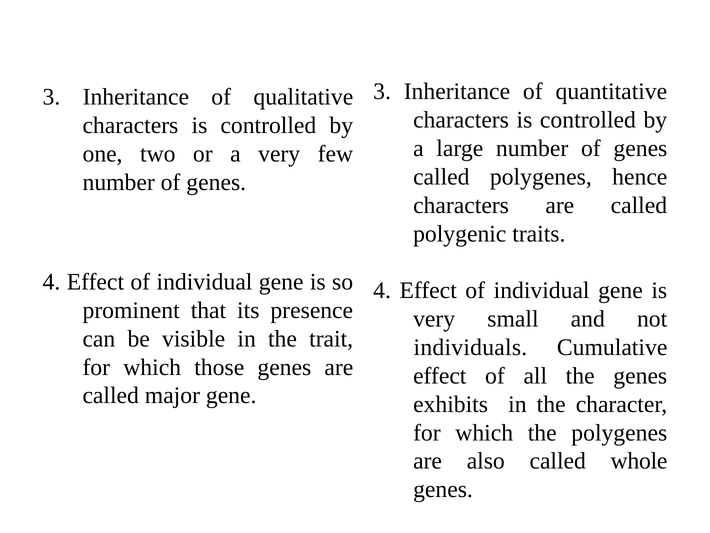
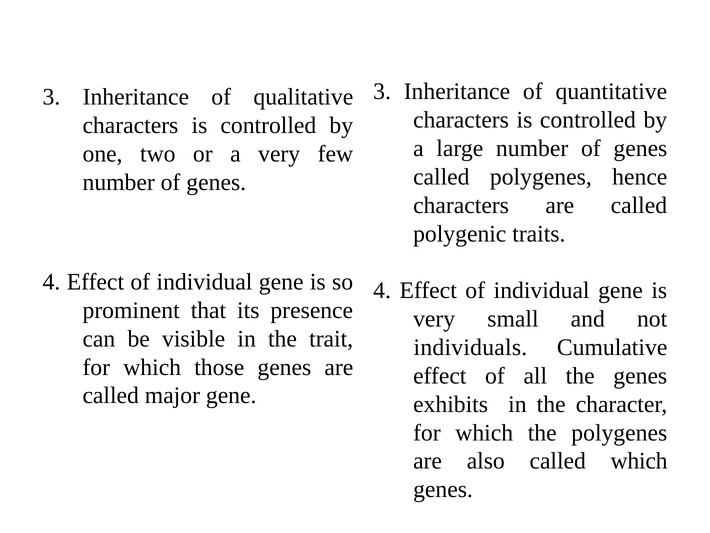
called whole: whole -> which
